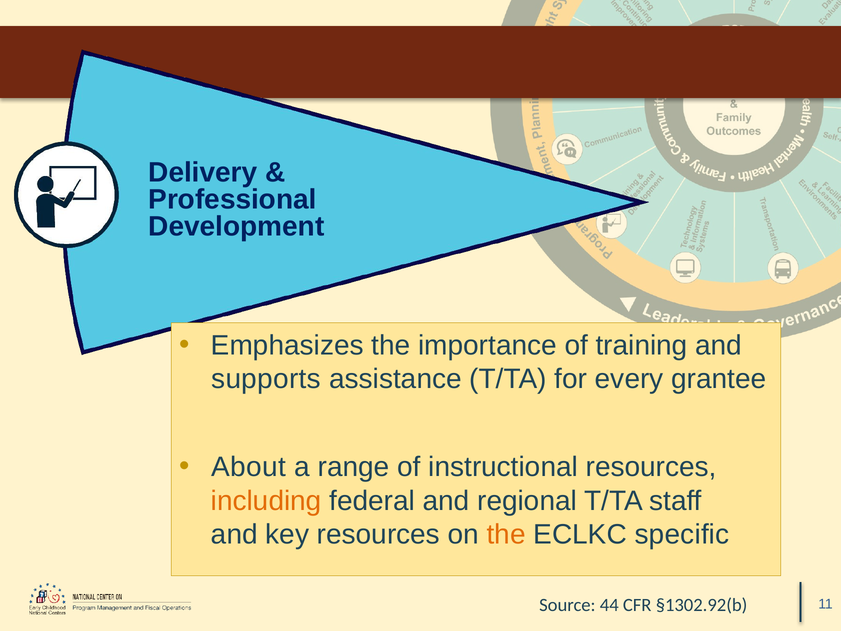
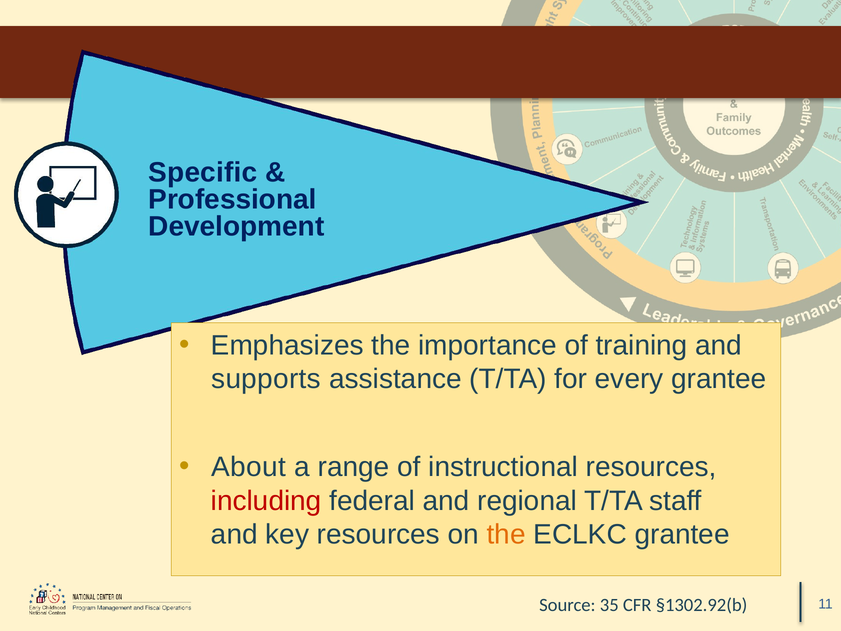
Delivery: Delivery -> Specific
including colour: orange -> red
ECLKC specific: specific -> grantee
44: 44 -> 35
